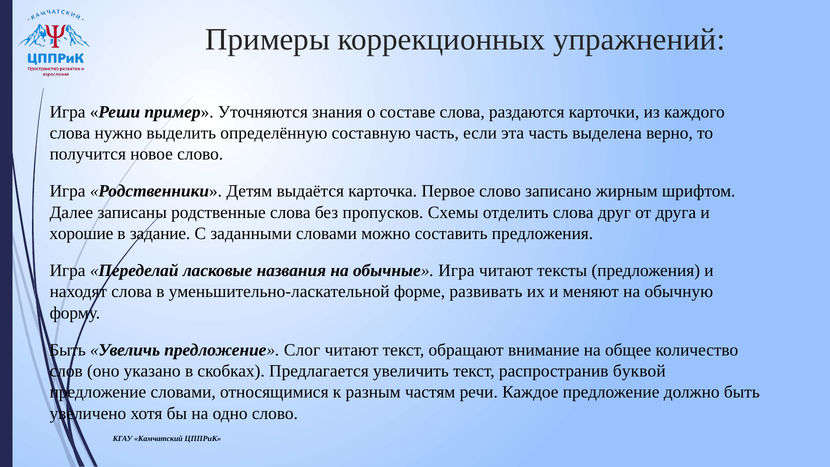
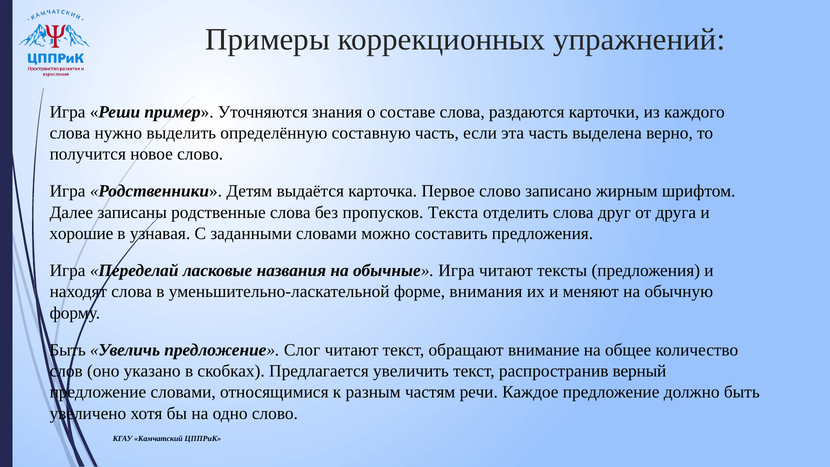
Схемы: Схемы -> Текста
задание: задание -> узнавая
развивать: развивать -> внимания
буквой: буквой -> верный
